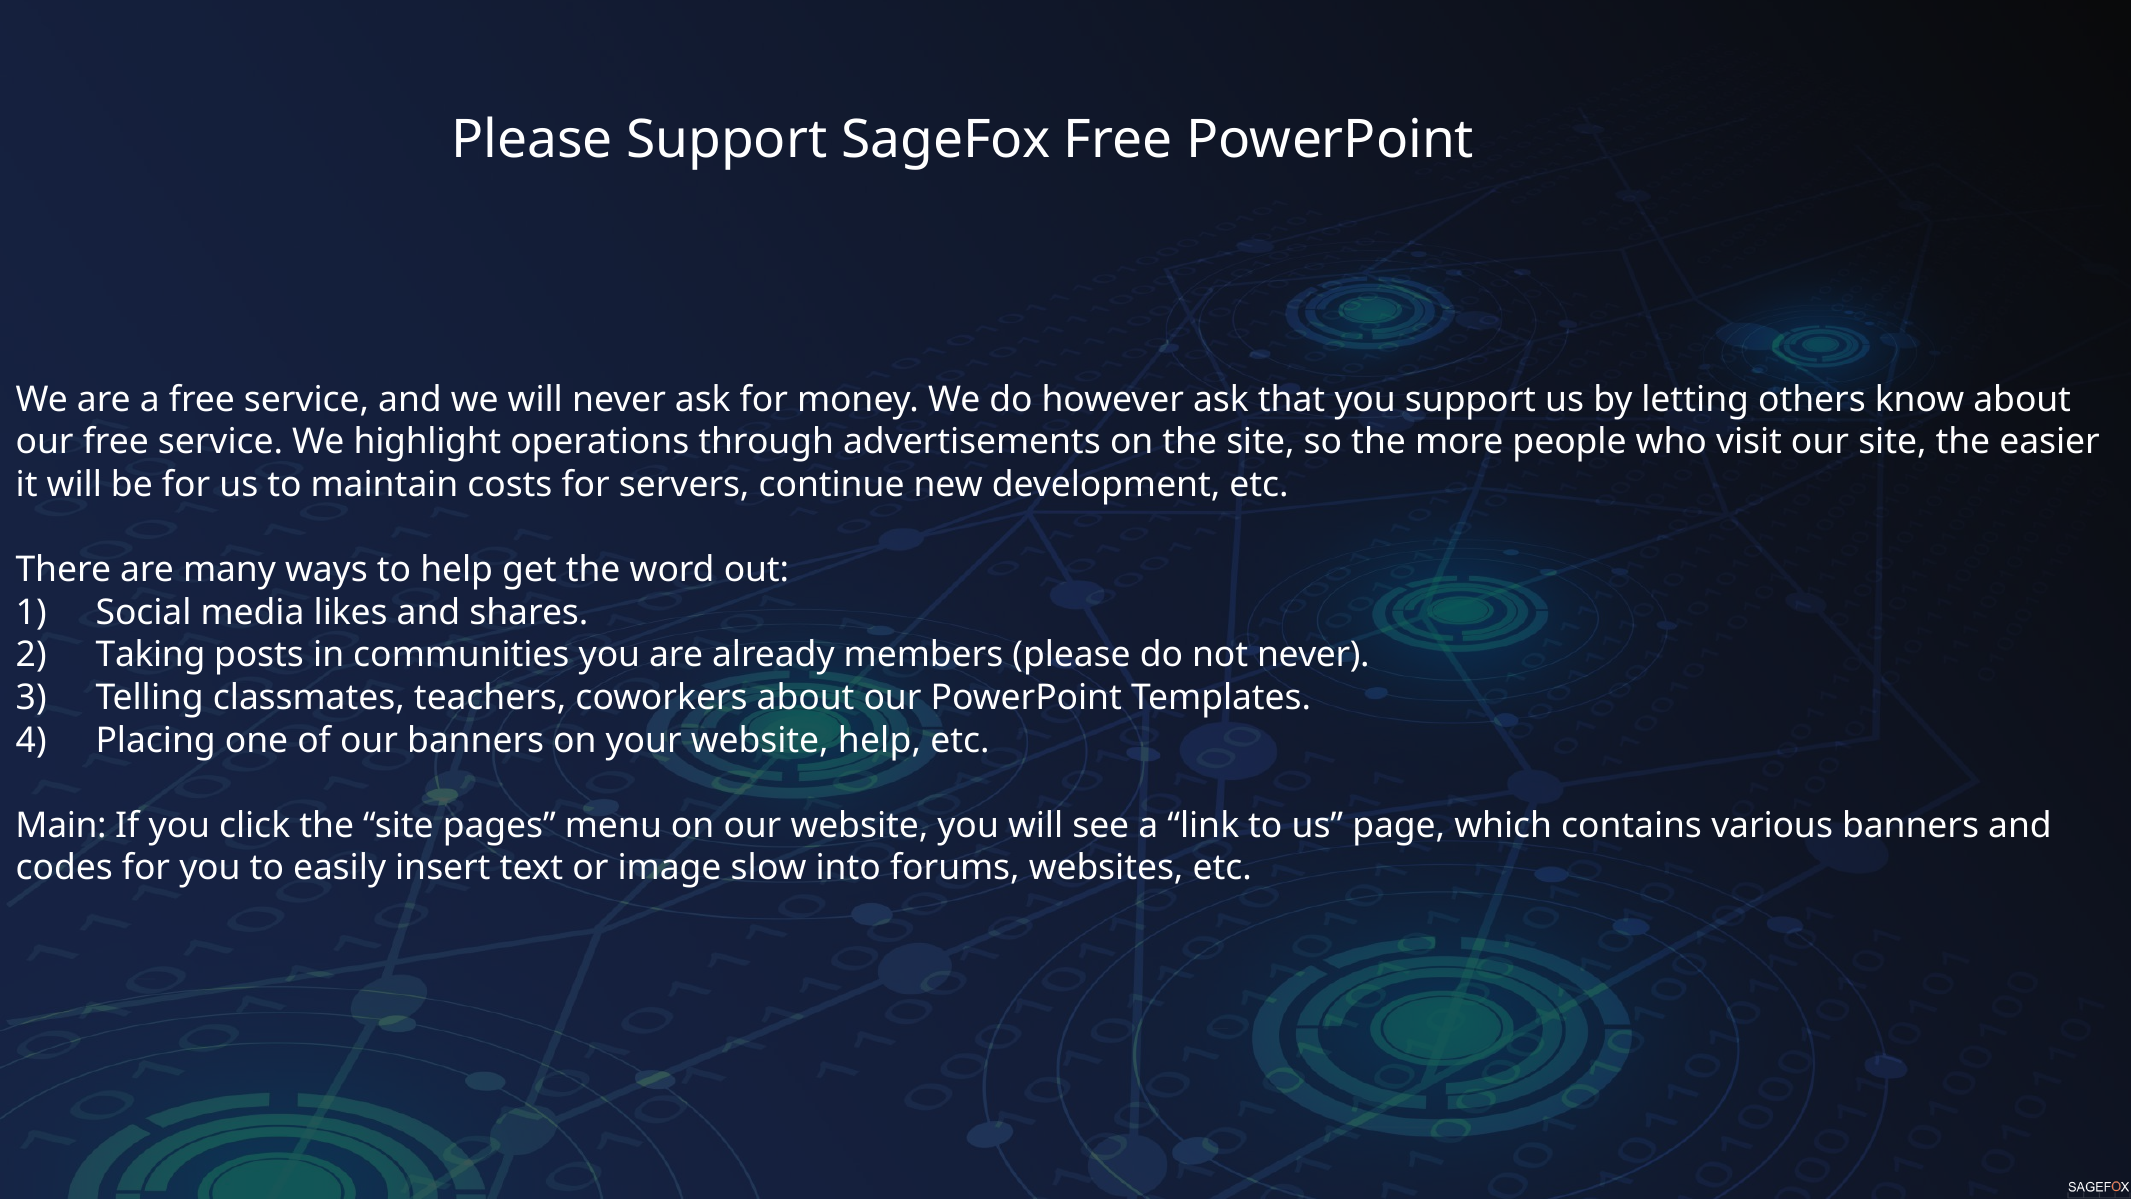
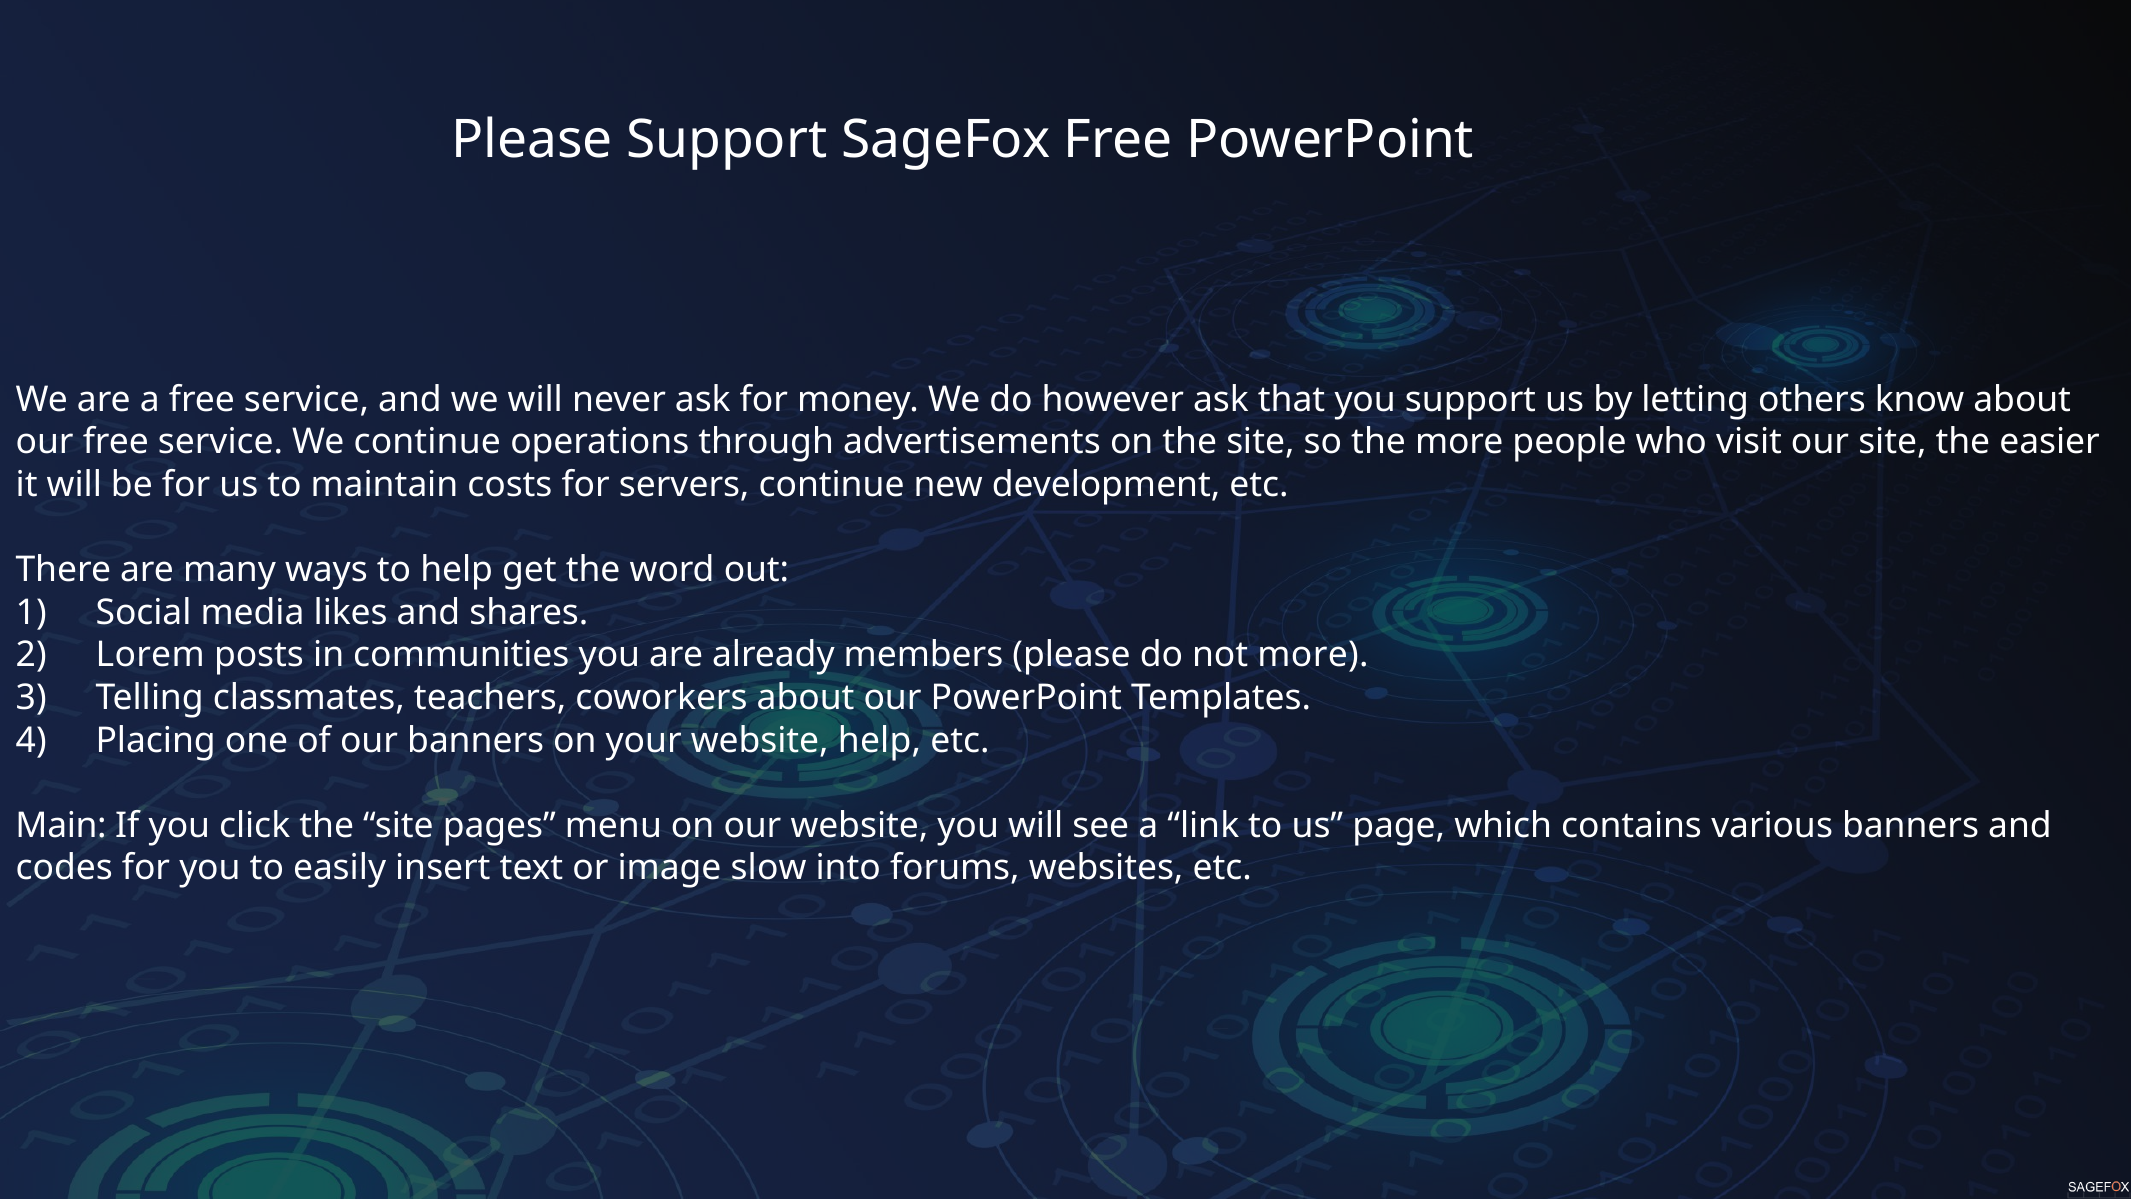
We highlight: highlight -> continue
Taking: Taking -> Lorem
not never: never -> more
